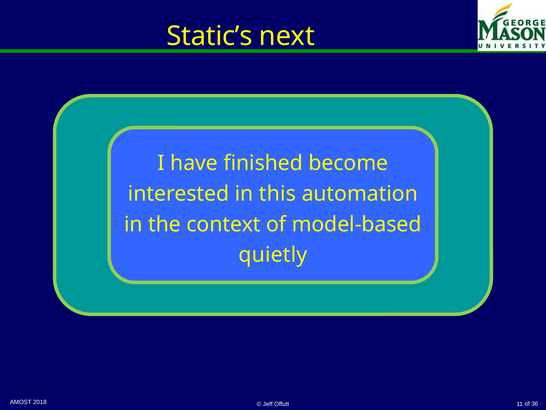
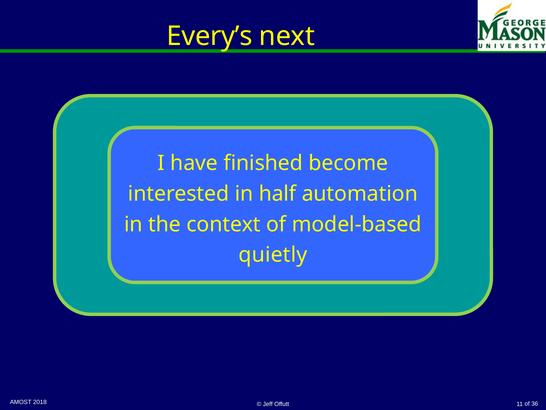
Static’s: Static’s -> Every’s
this: this -> half
